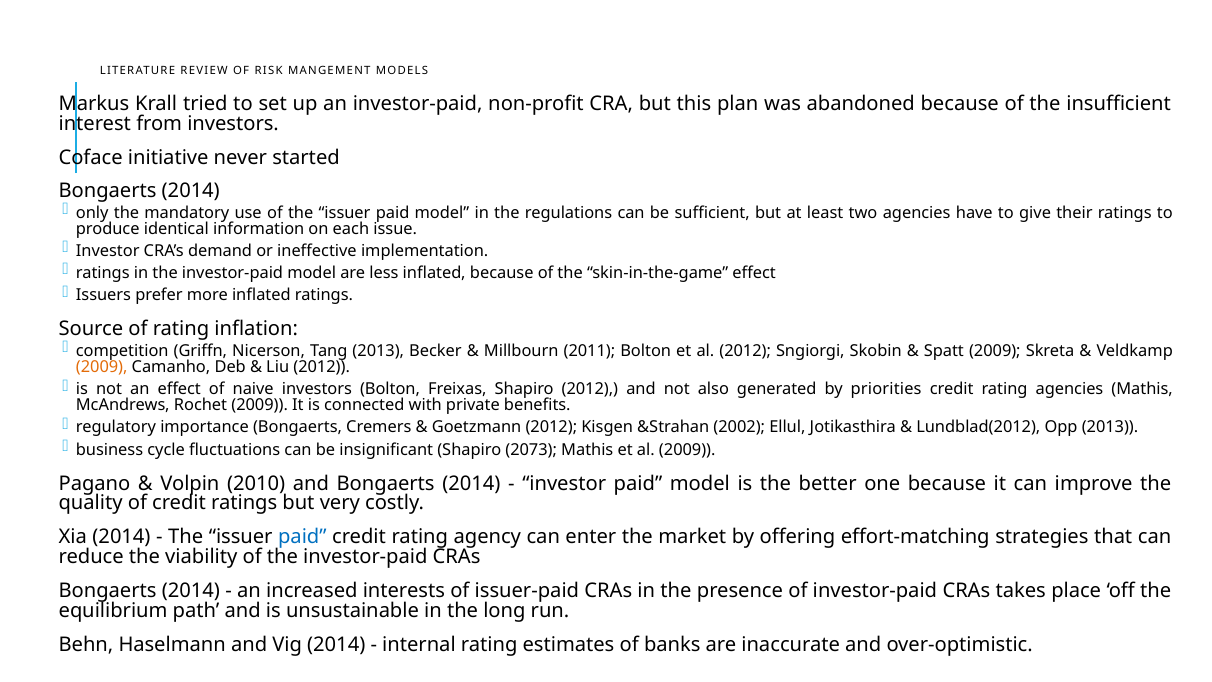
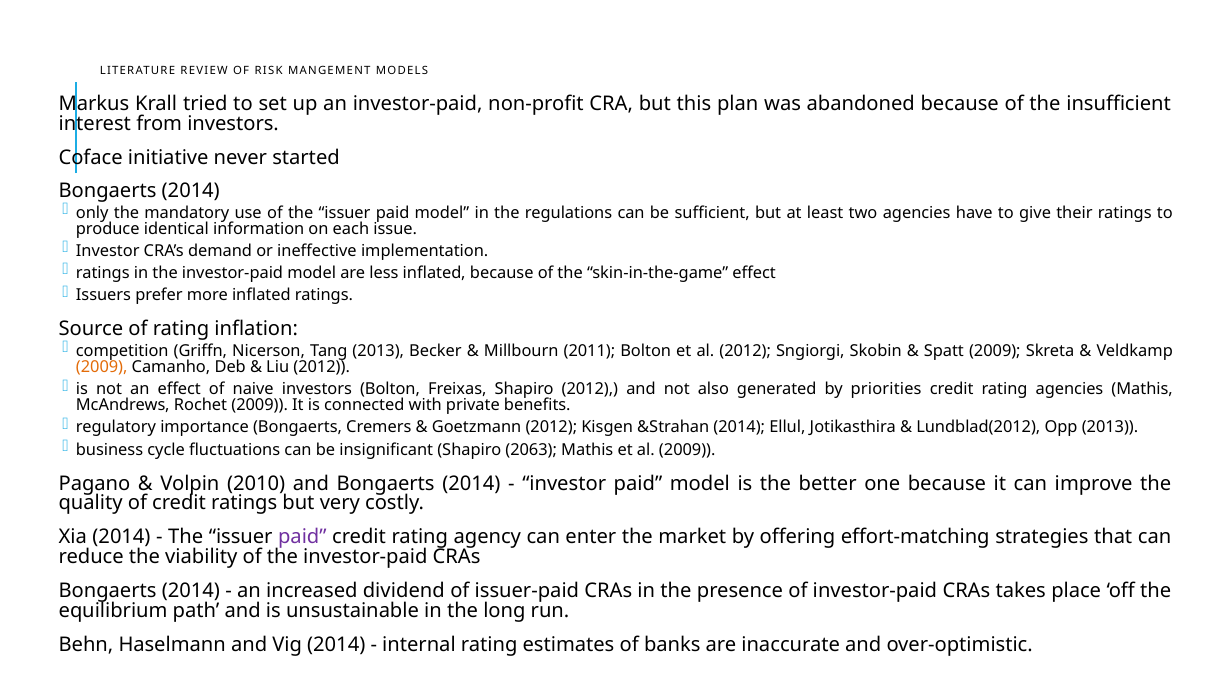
&Strahan 2002: 2002 -> 2014
2073: 2073 -> 2063
paid at (302, 537) colour: blue -> purple
interests: interests -> dividend
